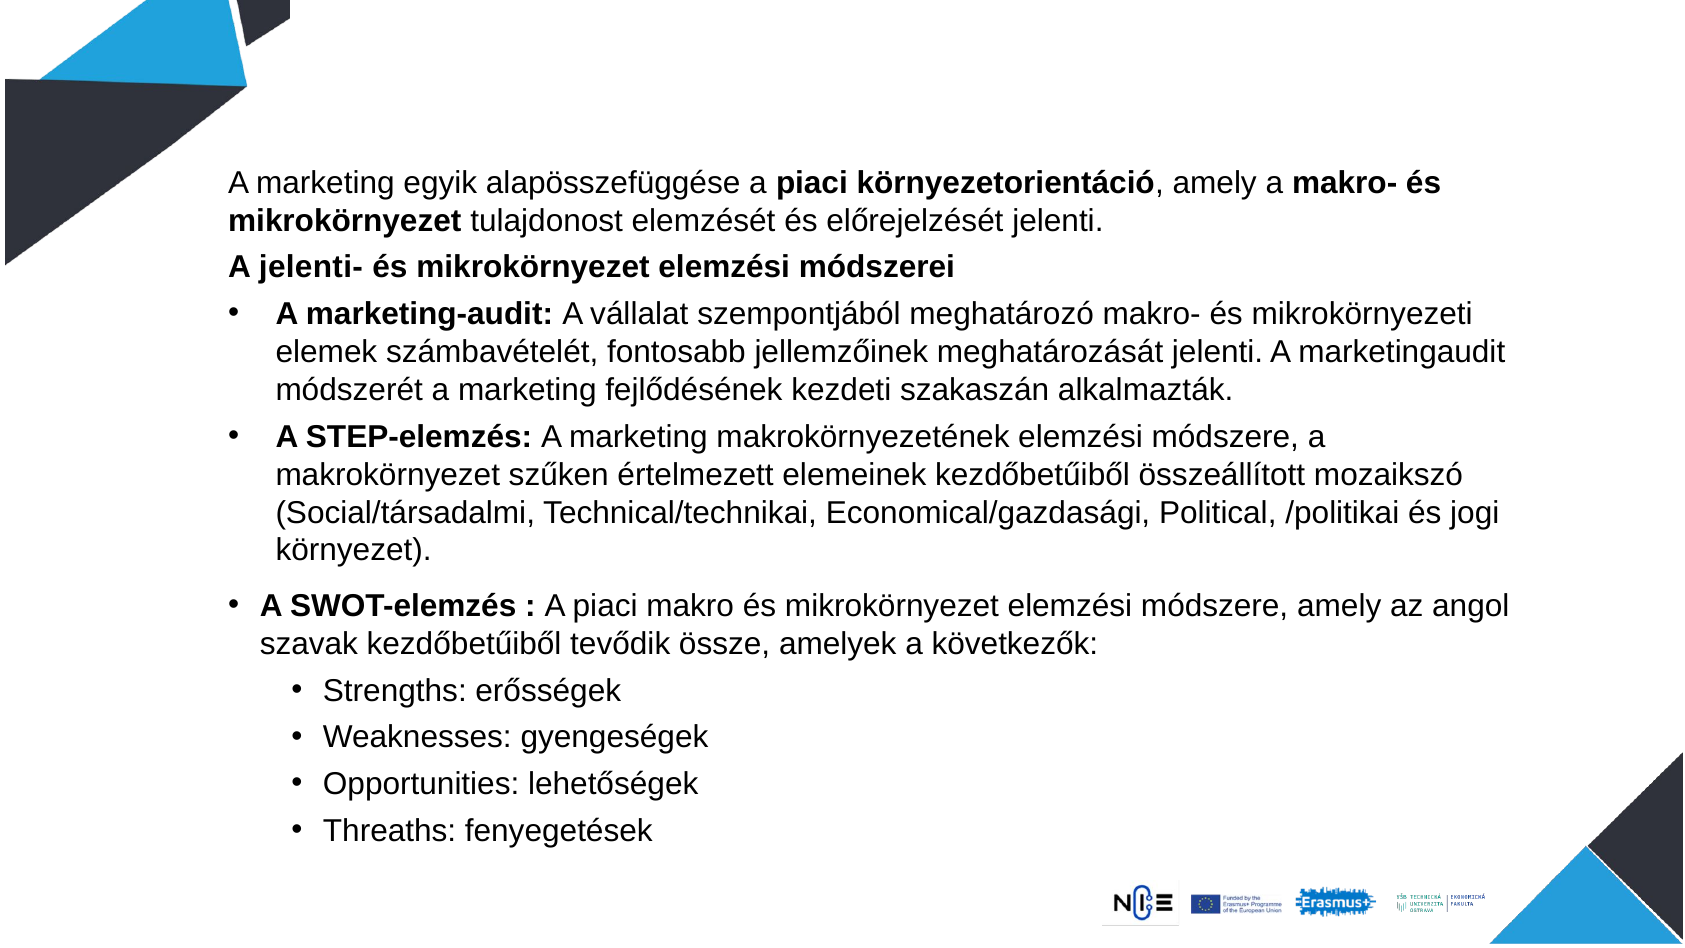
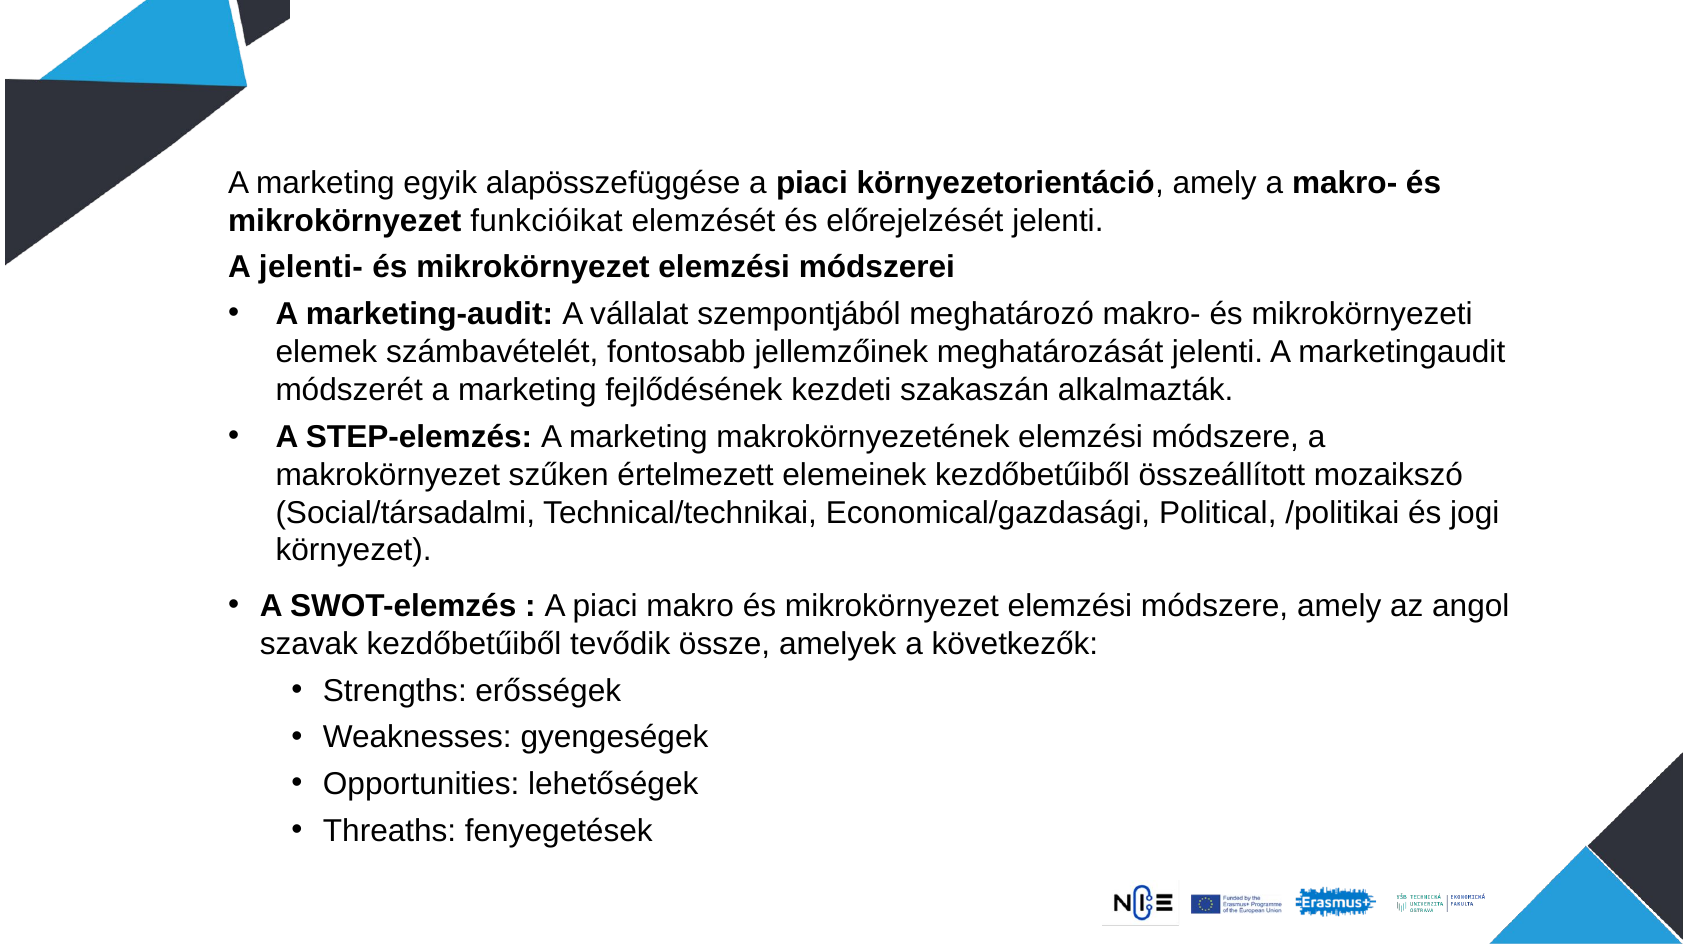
tulajdonost: tulajdonost -> funkcióikat
